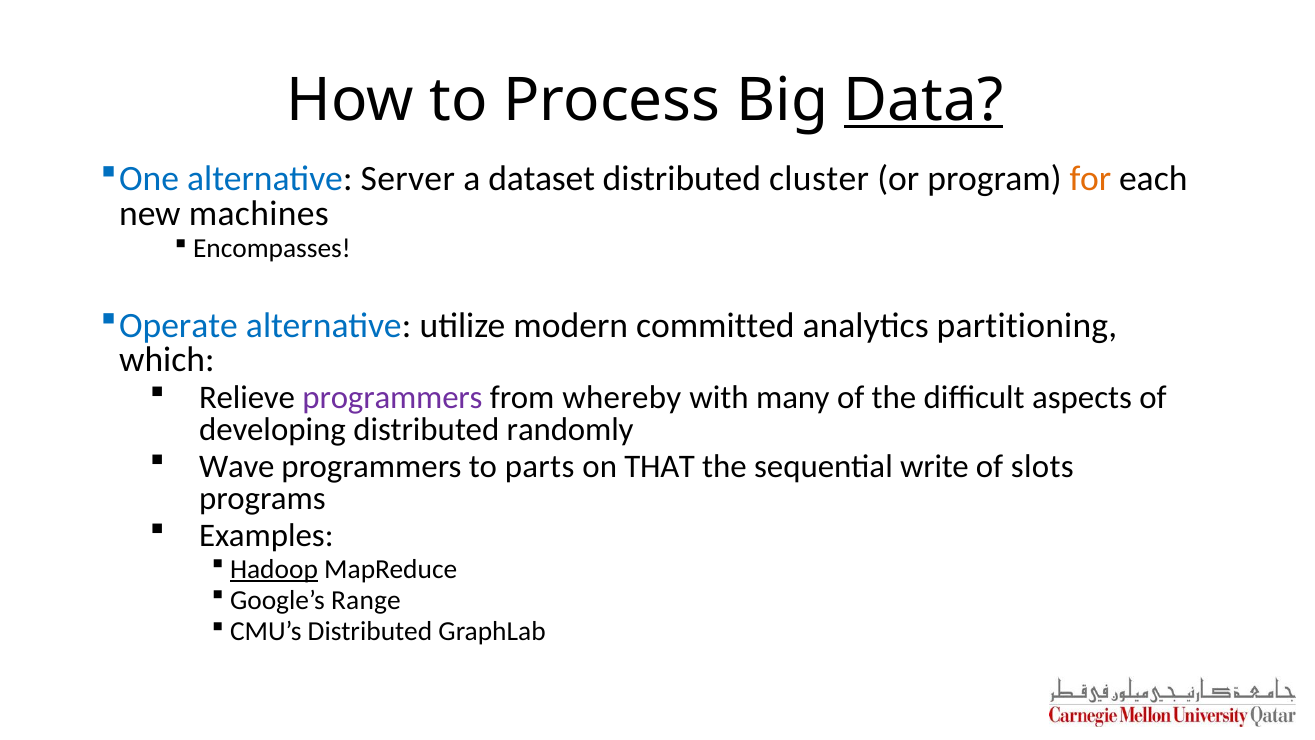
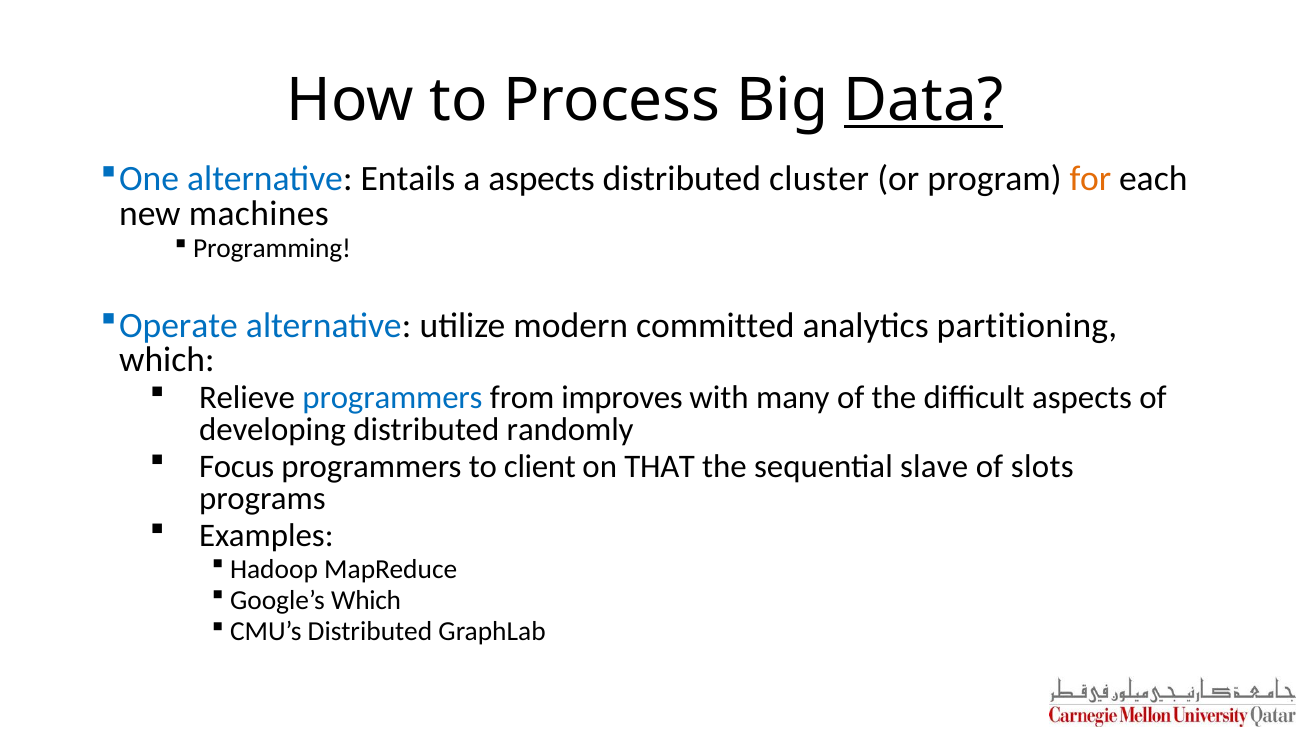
Server: Server -> Entails
a dataset: dataset -> aspects
Encompasses: Encompasses -> Programming
programmers at (393, 398) colour: purple -> blue
whereby: whereby -> improves
Wave: Wave -> Focus
parts: parts -> client
write: write -> slave
Hadoop underline: present -> none
Google’s Range: Range -> Which
